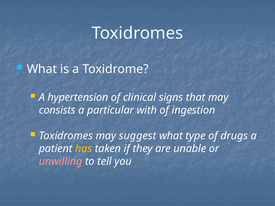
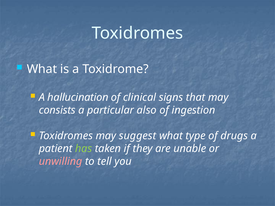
hypertension: hypertension -> hallucination
with: with -> also
has colour: yellow -> light green
